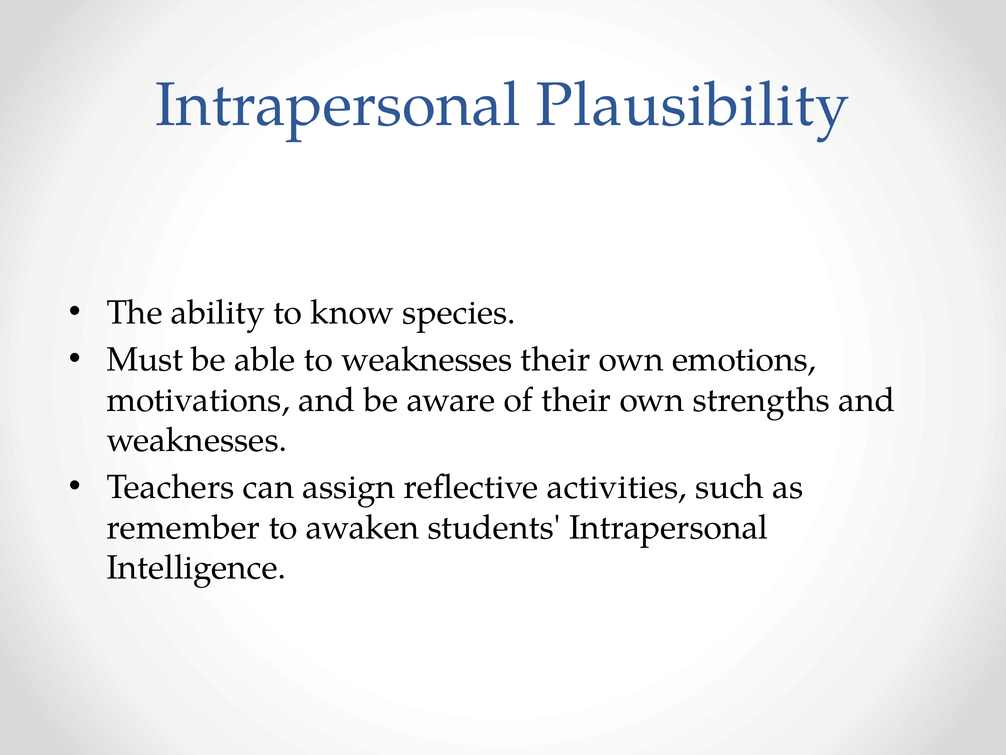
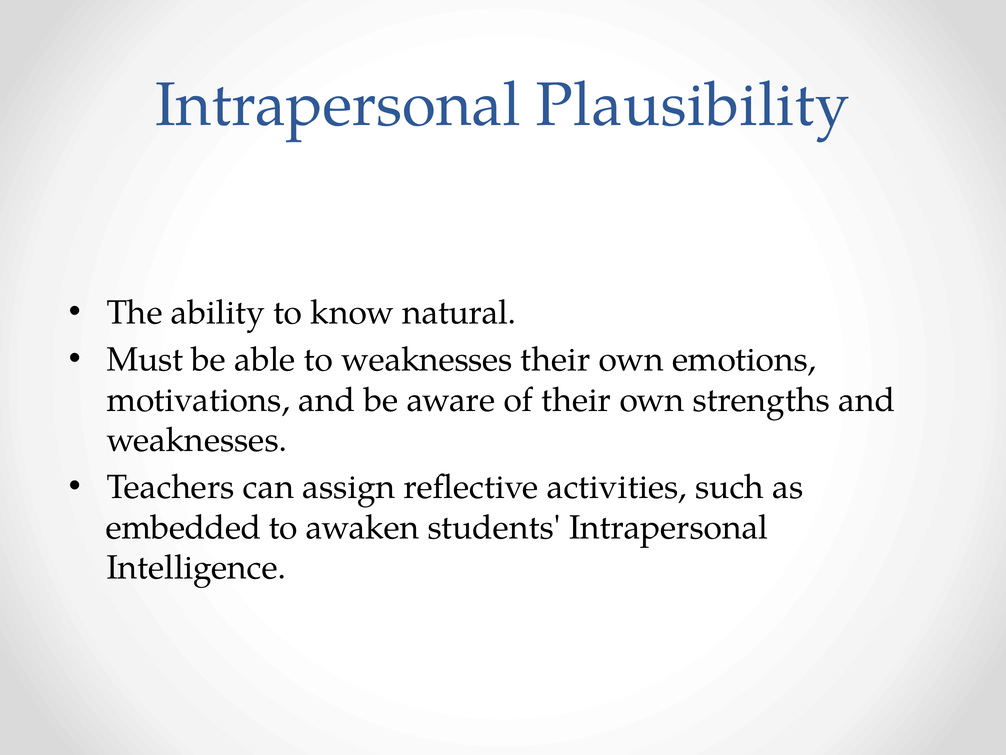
species: species -> natural
remember: remember -> embedded
